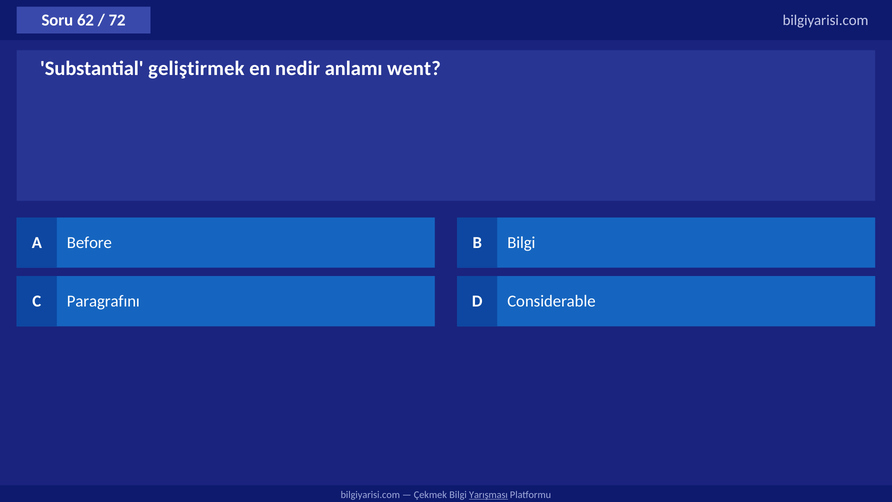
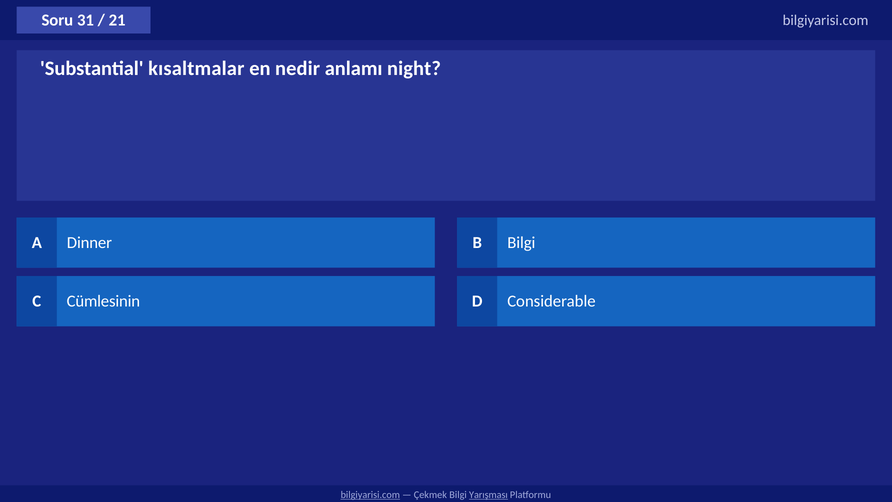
62: 62 -> 31
72: 72 -> 21
geliştirmek: geliştirmek -> kısaltmalar
went: went -> night
Before: Before -> Dinner
Paragrafını: Paragrafını -> Cümlesinin
bilgiyarisi.com at (370, 495) underline: none -> present
